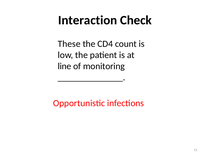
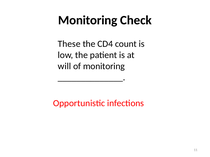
Interaction at (88, 20): Interaction -> Monitoring
line: line -> will
